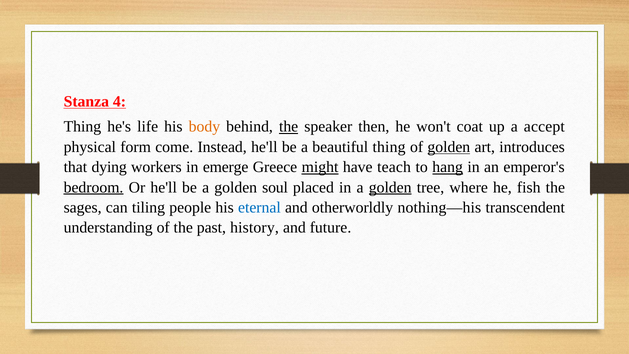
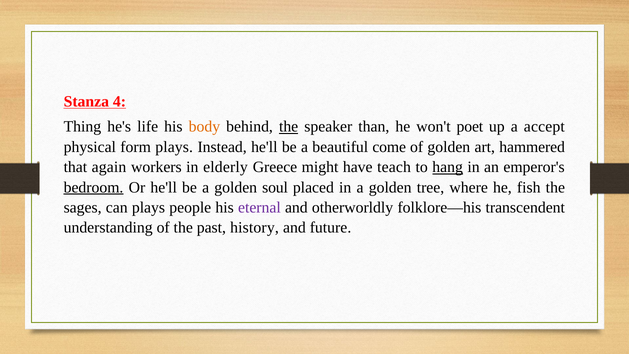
then: then -> than
coat: coat -> poet
form come: come -> plays
beautiful thing: thing -> come
golden at (449, 147) underline: present -> none
introduces: introduces -> hammered
dying: dying -> again
emerge: emerge -> elderly
might underline: present -> none
golden at (390, 187) underline: present -> none
can tiling: tiling -> plays
eternal colour: blue -> purple
nothing—his: nothing—his -> folklore—his
